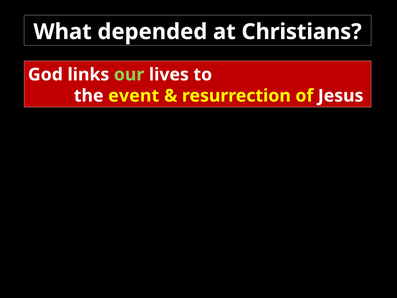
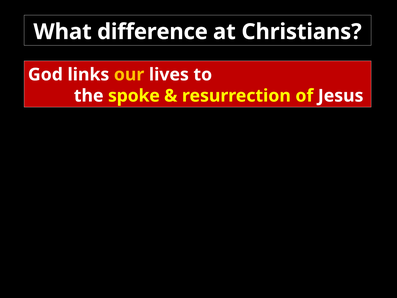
depended: depended -> difference
our colour: light green -> yellow
event: event -> spoke
